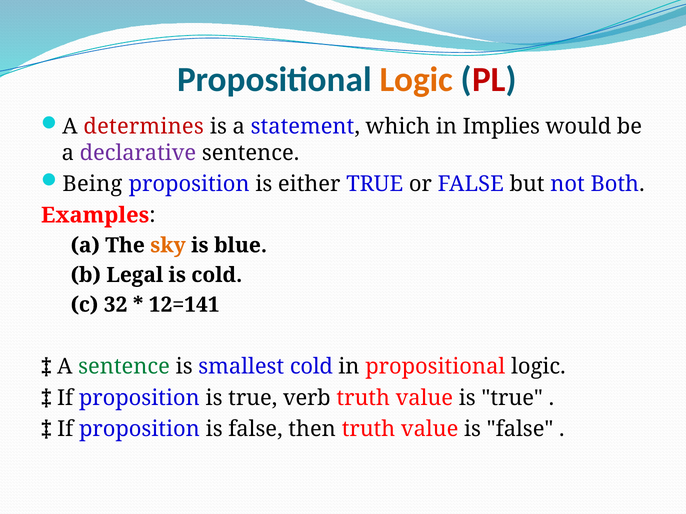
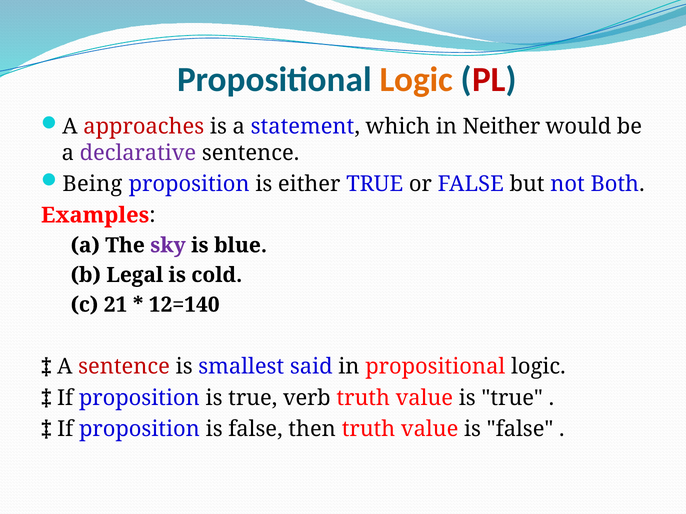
determines: determines -> approaches
Implies: Implies -> Neither
sky colour: orange -> purple
32: 32 -> 21
12=141: 12=141 -> 12=140
sentence at (124, 367) colour: green -> red
smallest cold: cold -> said
